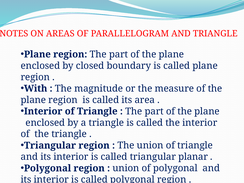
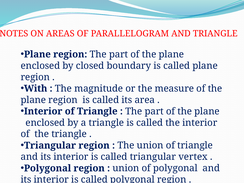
planar: planar -> vertex
